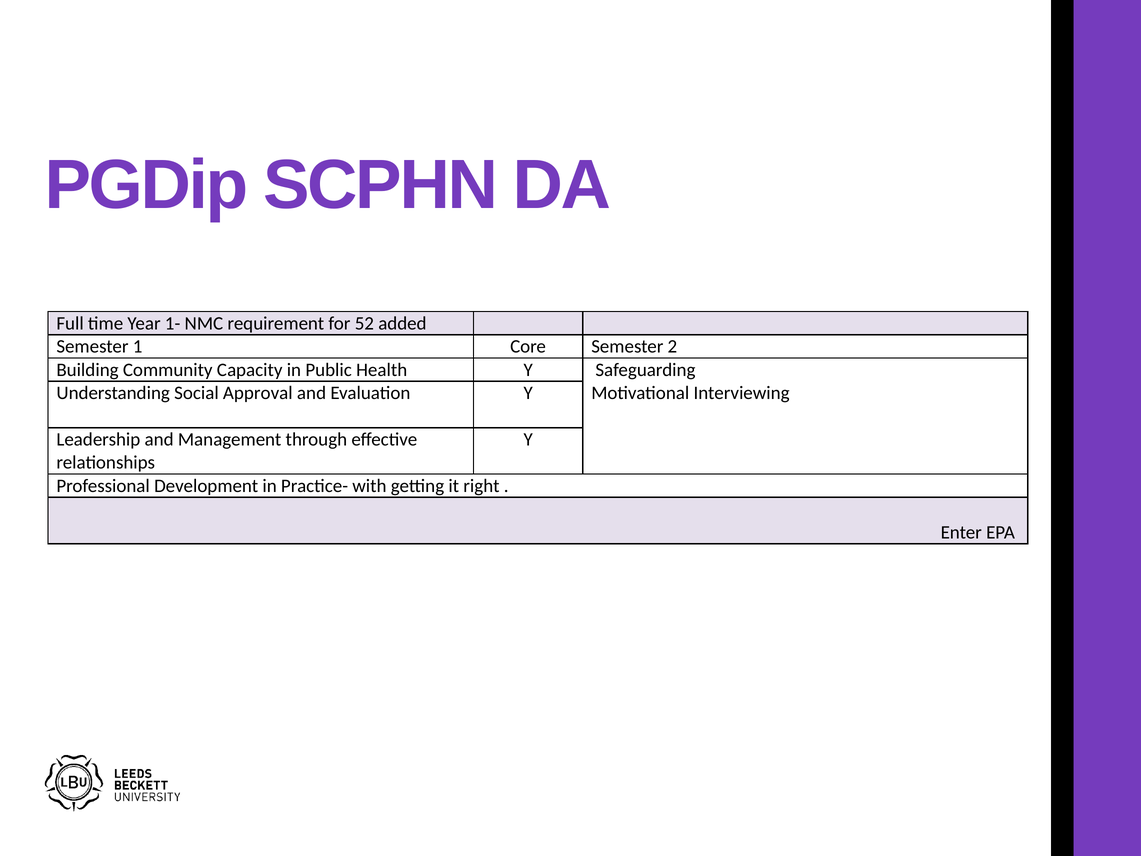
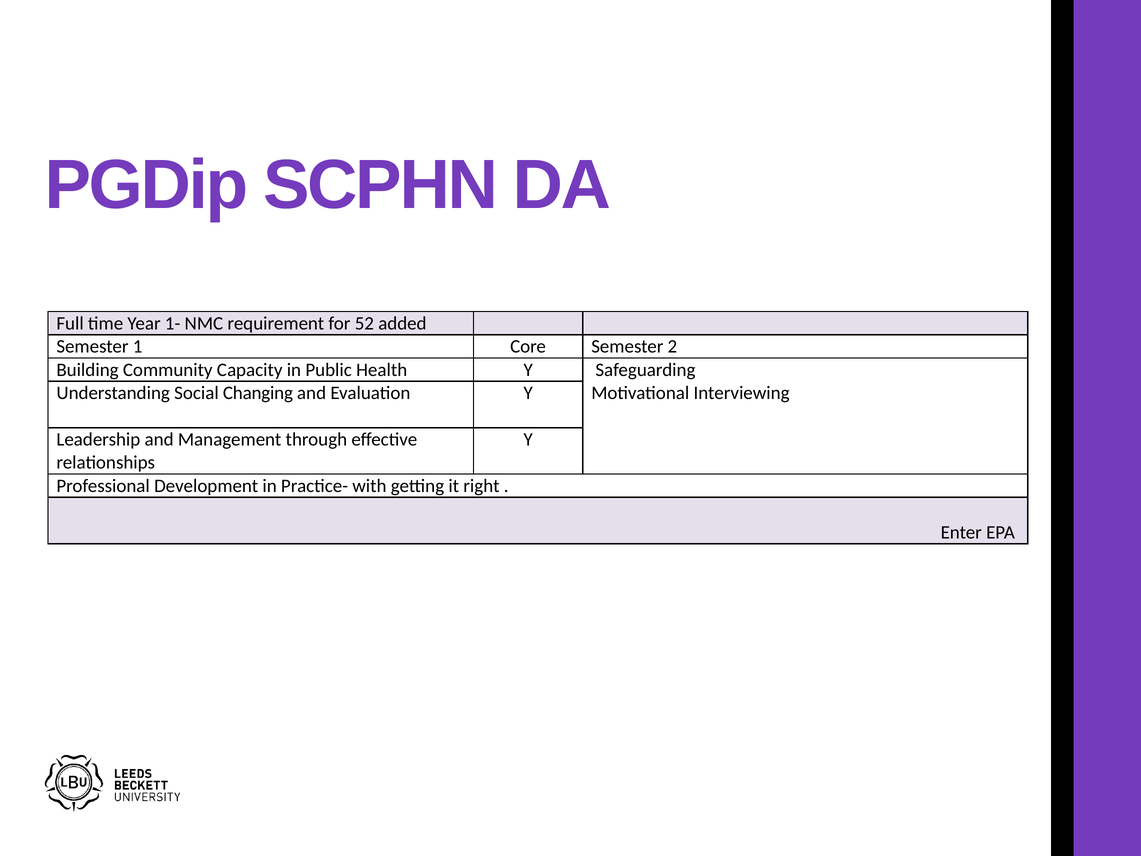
Approval: Approval -> Changing
